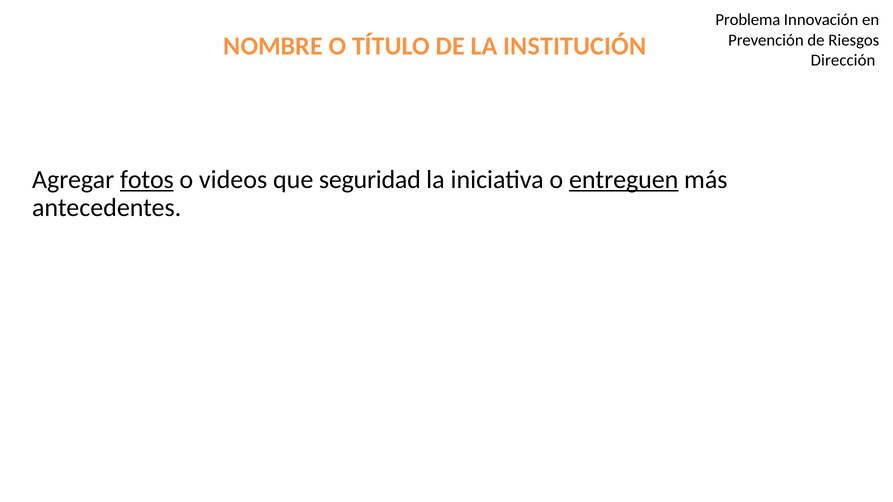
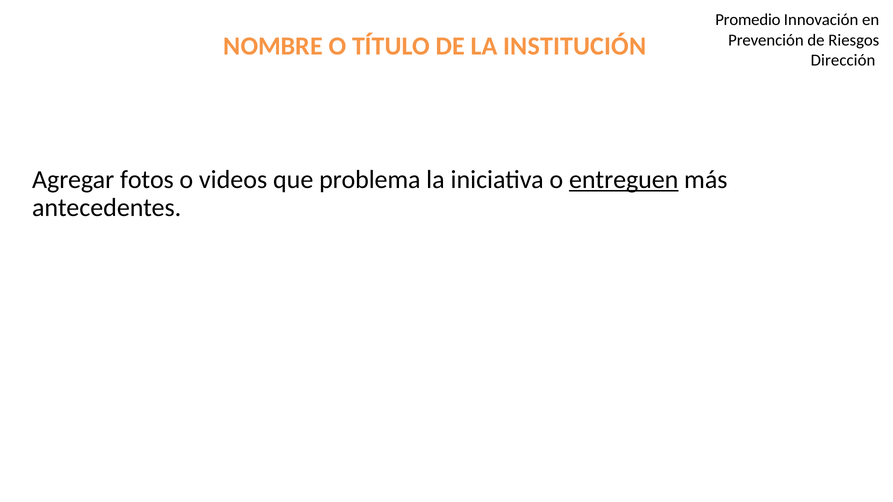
Problema: Problema -> Promedio
fotos underline: present -> none
seguridad: seguridad -> problema
